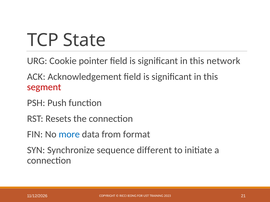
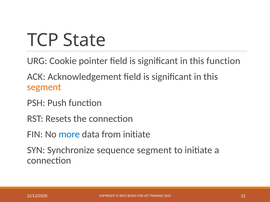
this network: network -> function
segment at (44, 87) colour: red -> orange
from format: format -> initiate
sequence different: different -> segment
